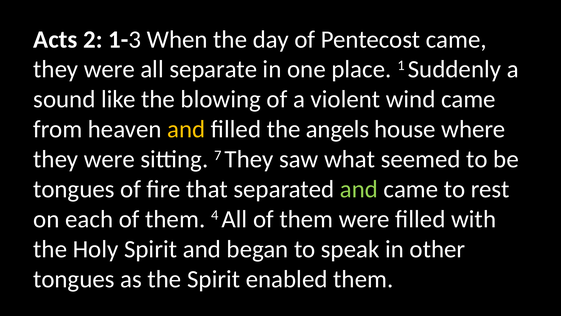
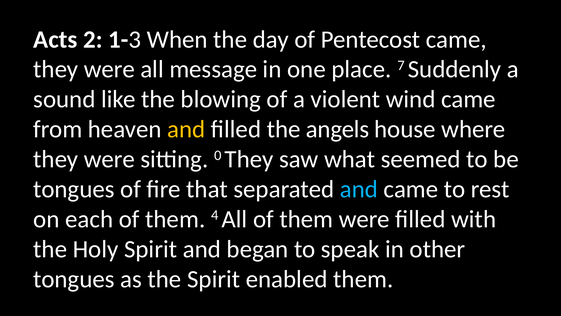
separate: separate -> message
1: 1 -> 7
7: 7 -> 0
and at (359, 189) colour: light green -> light blue
